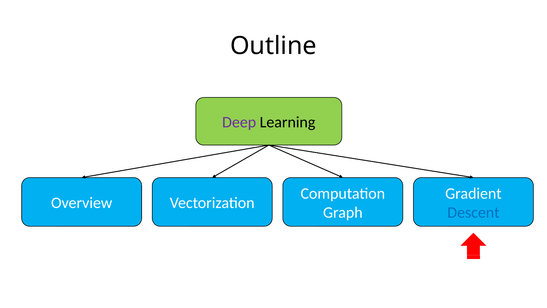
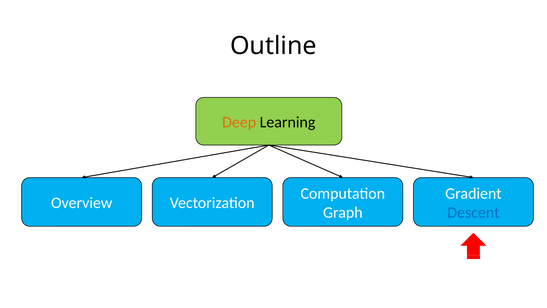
Deep colour: purple -> orange
